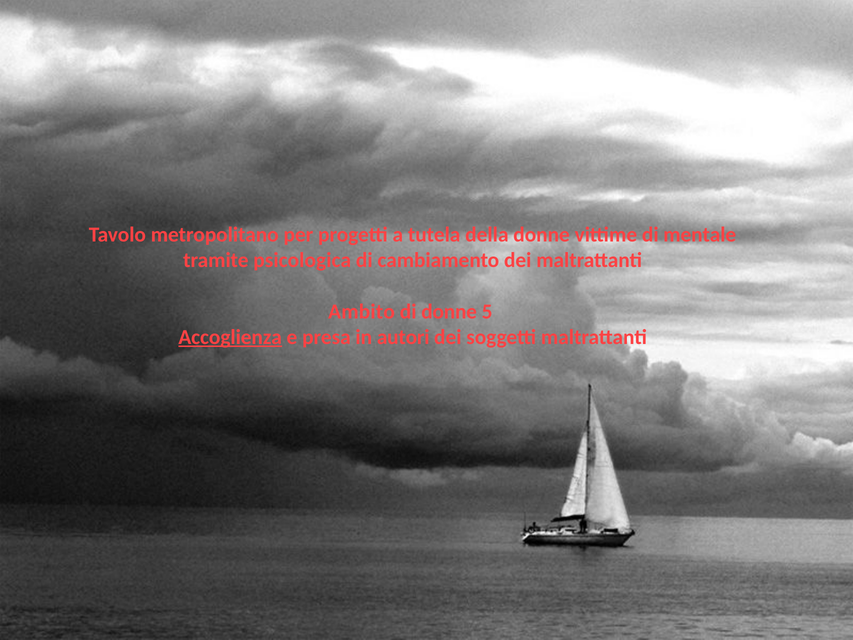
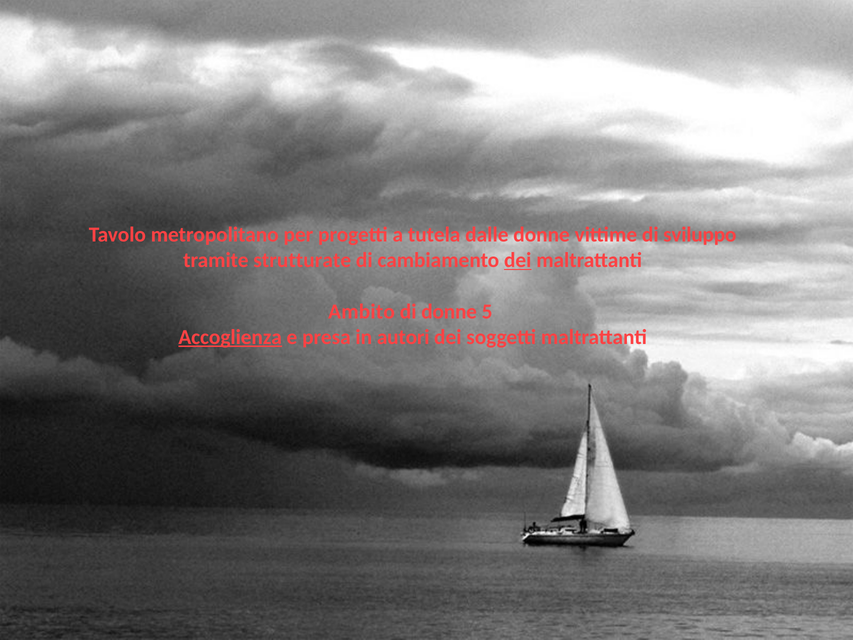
della: della -> dalle
mentale: mentale -> sviluppo
psicologica: psicologica -> strutturate
dei at (518, 260) underline: none -> present
